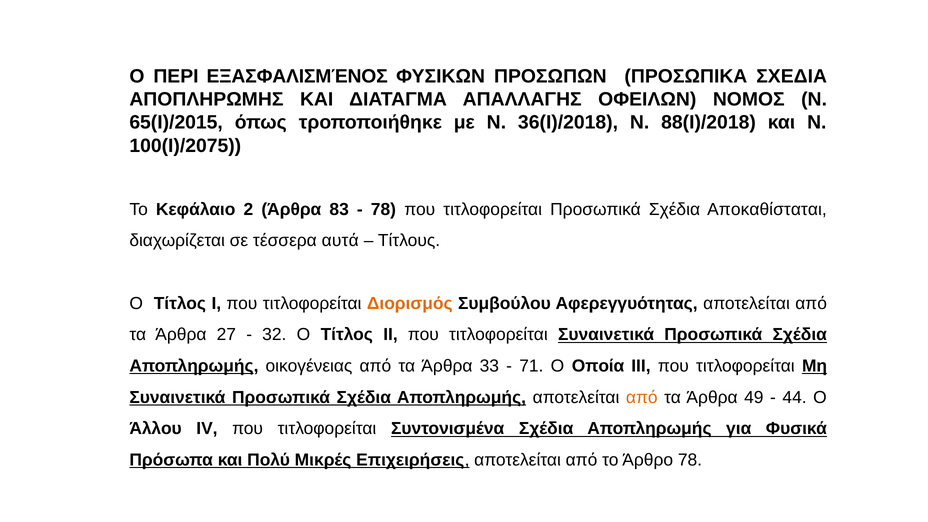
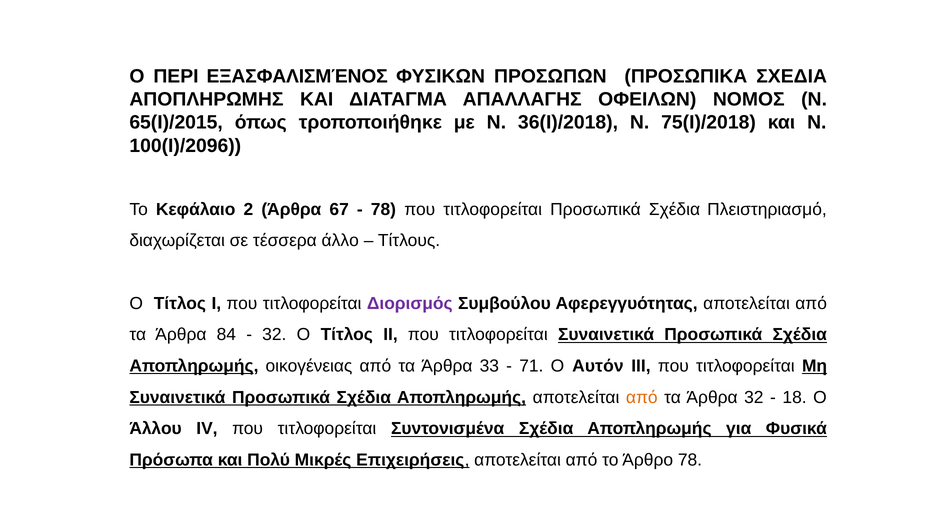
88(Ι)/2018: 88(Ι)/2018 -> 75(Ι)/2018
100(Ι)/2075: 100(Ι)/2075 -> 100(Ι)/2096
83: 83 -> 67
Αποκαθίσταται: Αποκαθίσταται -> Πλειστηριασμό
αυτά: αυτά -> άλλο
Διορισμός colour: orange -> purple
27: 27 -> 84
Οποία: Οποία -> Αυτόν
Άρθρα 49: 49 -> 32
44: 44 -> 18
